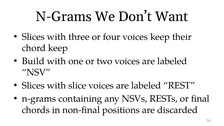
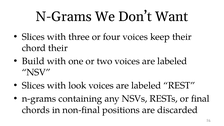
chord keep: keep -> their
slice: slice -> look
